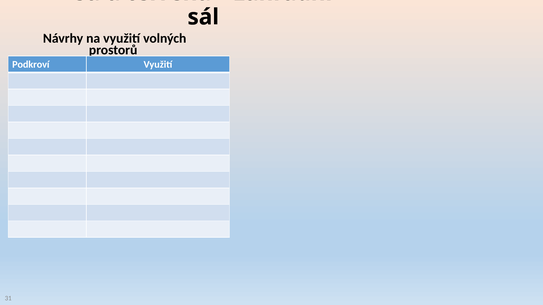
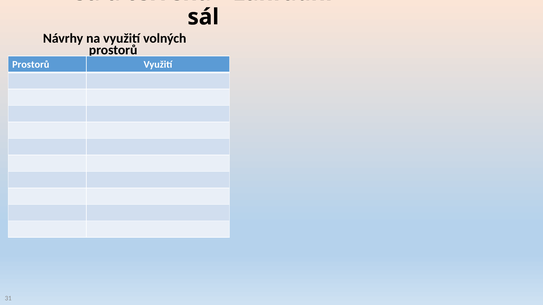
Podkroví at (31, 64): Podkroví -> Prostorů
